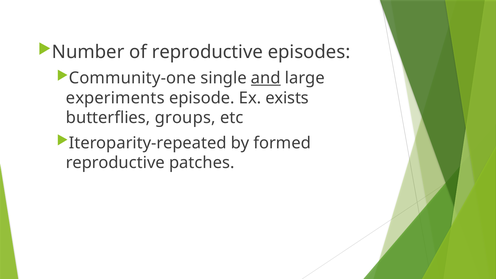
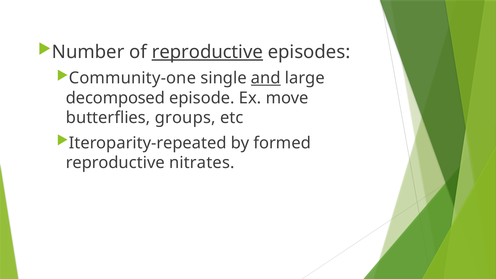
reproductive at (207, 52) underline: none -> present
experiments: experiments -> decomposed
exists: exists -> move
patches: patches -> nitrates
